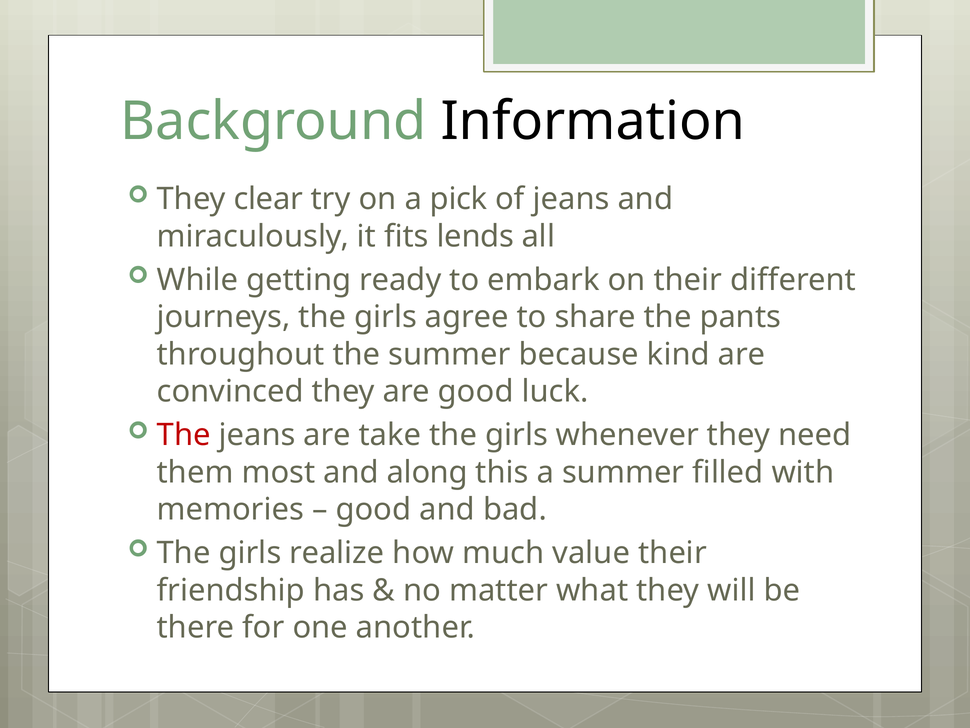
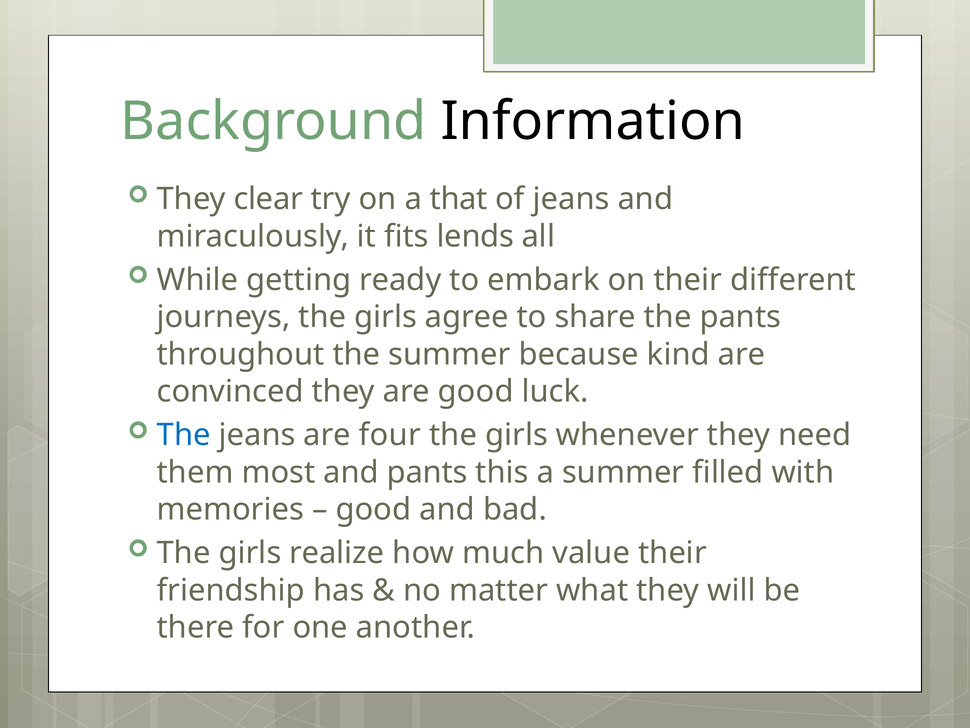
pick: pick -> that
The at (184, 435) colour: red -> blue
take: take -> four
and along: along -> pants
